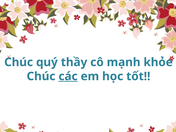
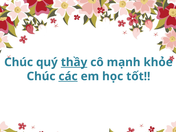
thầy underline: none -> present
